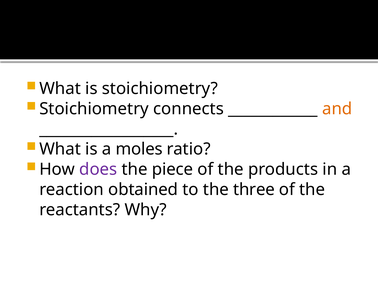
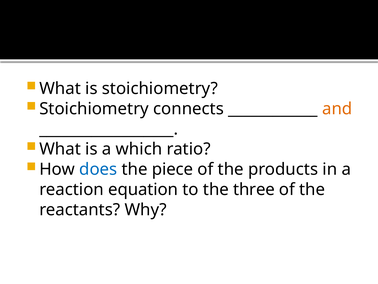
moles: moles -> which
does colour: purple -> blue
obtained: obtained -> equation
